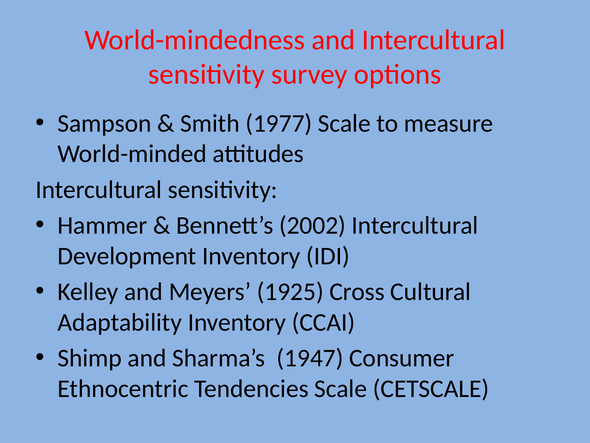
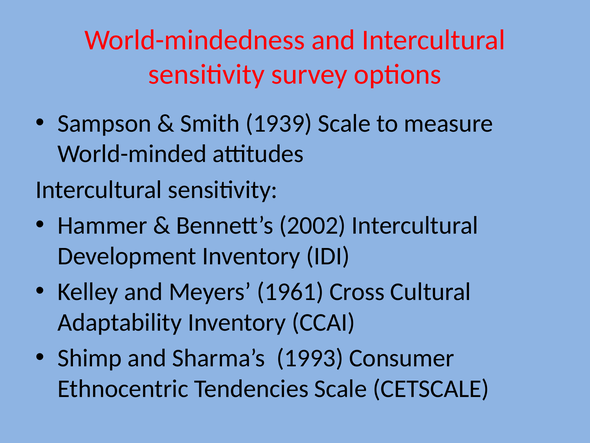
1977: 1977 -> 1939
1925: 1925 -> 1961
1947: 1947 -> 1993
